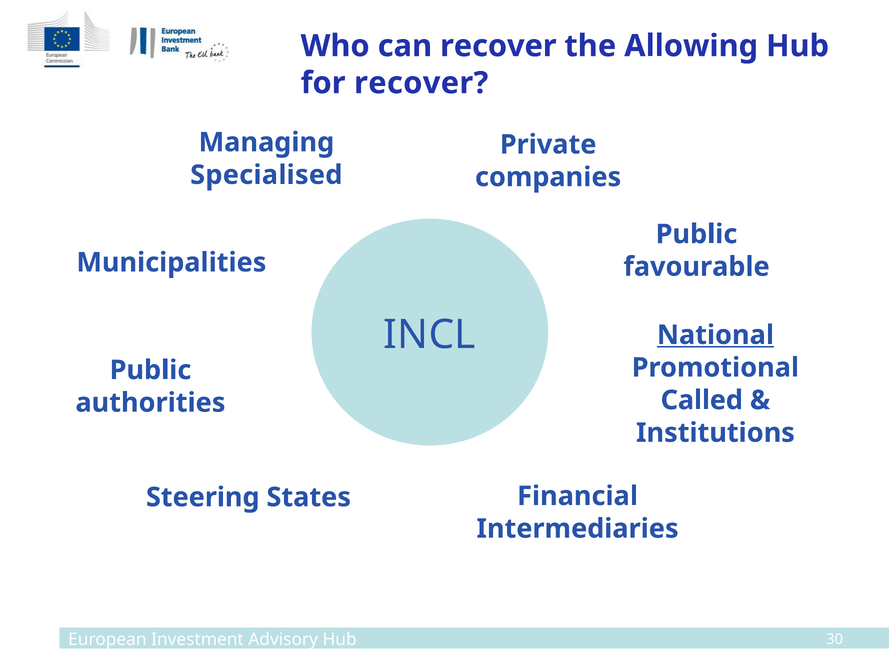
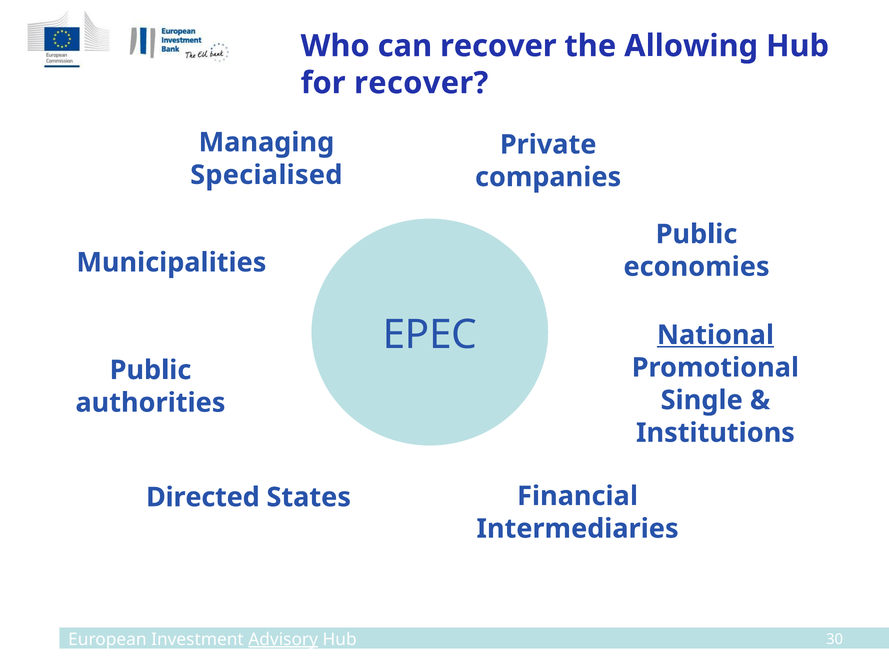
favourable: favourable -> economies
INCL: INCL -> EPEC
Called: Called -> Single
Steering: Steering -> Directed
Advisory underline: none -> present
